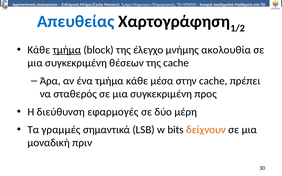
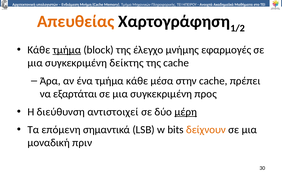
Απευθείας colour: blue -> orange
ακολουθία: ακολουθία -> εφαρμογές
θέσεων: θέσεων -> δείκτης
σταθερός: σταθερός -> εξαρτάται
εφαρμογές: εφαρμογές -> αντιστοιχεί
μέρη underline: none -> present
γραμμές: γραμμές -> επόμενη
